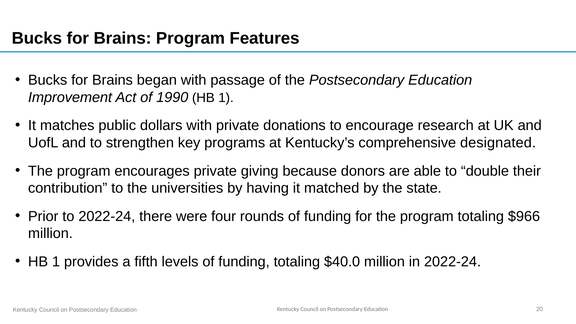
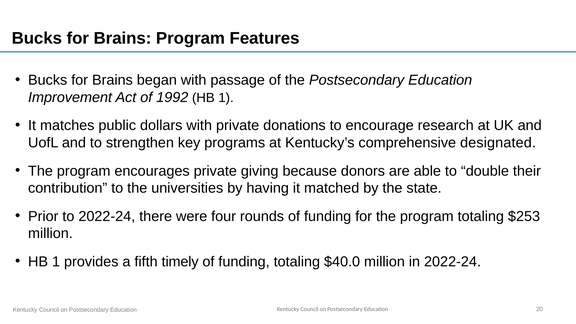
1990: 1990 -> 1992
$966: $966 -> $253
levels: levels -> timely
